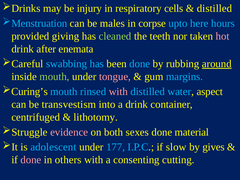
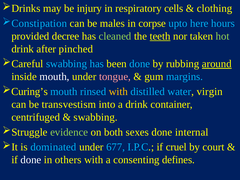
distilled at (215, 8): distilled -> clothing
Menstruation: Menstruation -> Constipation
giving: giving -> decree
teeth underline: none -> present
hot colour: pink -> light green
enemata: enemata -> pinched
mouth at (54, 77) colour: light green -> white
with at (118, 92) colour: pink -> yellow
aspect: aspect -> virgin
lithotomy at (96, 117): lithotomy -> swabbing
evidence colour: pink -> light green
material: material -> internal
adolescent: adolescent -> dominated
177: 177 -> 677
slow: slow -> cruel
gives: gives -> court
done at (31, 160) colour: pink -> white
cutting: cutting -> defines
